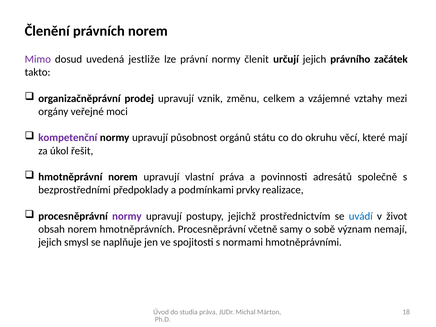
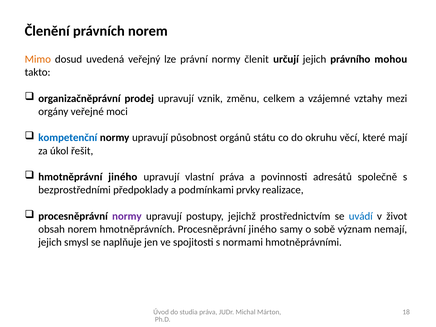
Mimo colour: purple -> orange
jestliže: jestliže -> veřejný
začátek: začátek -> mohou
kompetenční colour: purple -> blue
hmotněprávní norem: norem -> jiného
Procesněprávní včetně: včetně -> jiného
